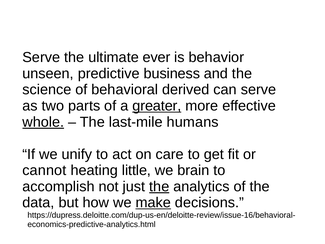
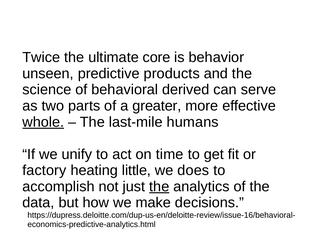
Serve at (41, 57): Serve -> Twice
ever: ever -> core
business: business -> products
greater underline: present -> none
care: care -> time
cannot: cannot -> factory
brain: brain -> does
make underline: present -> none
